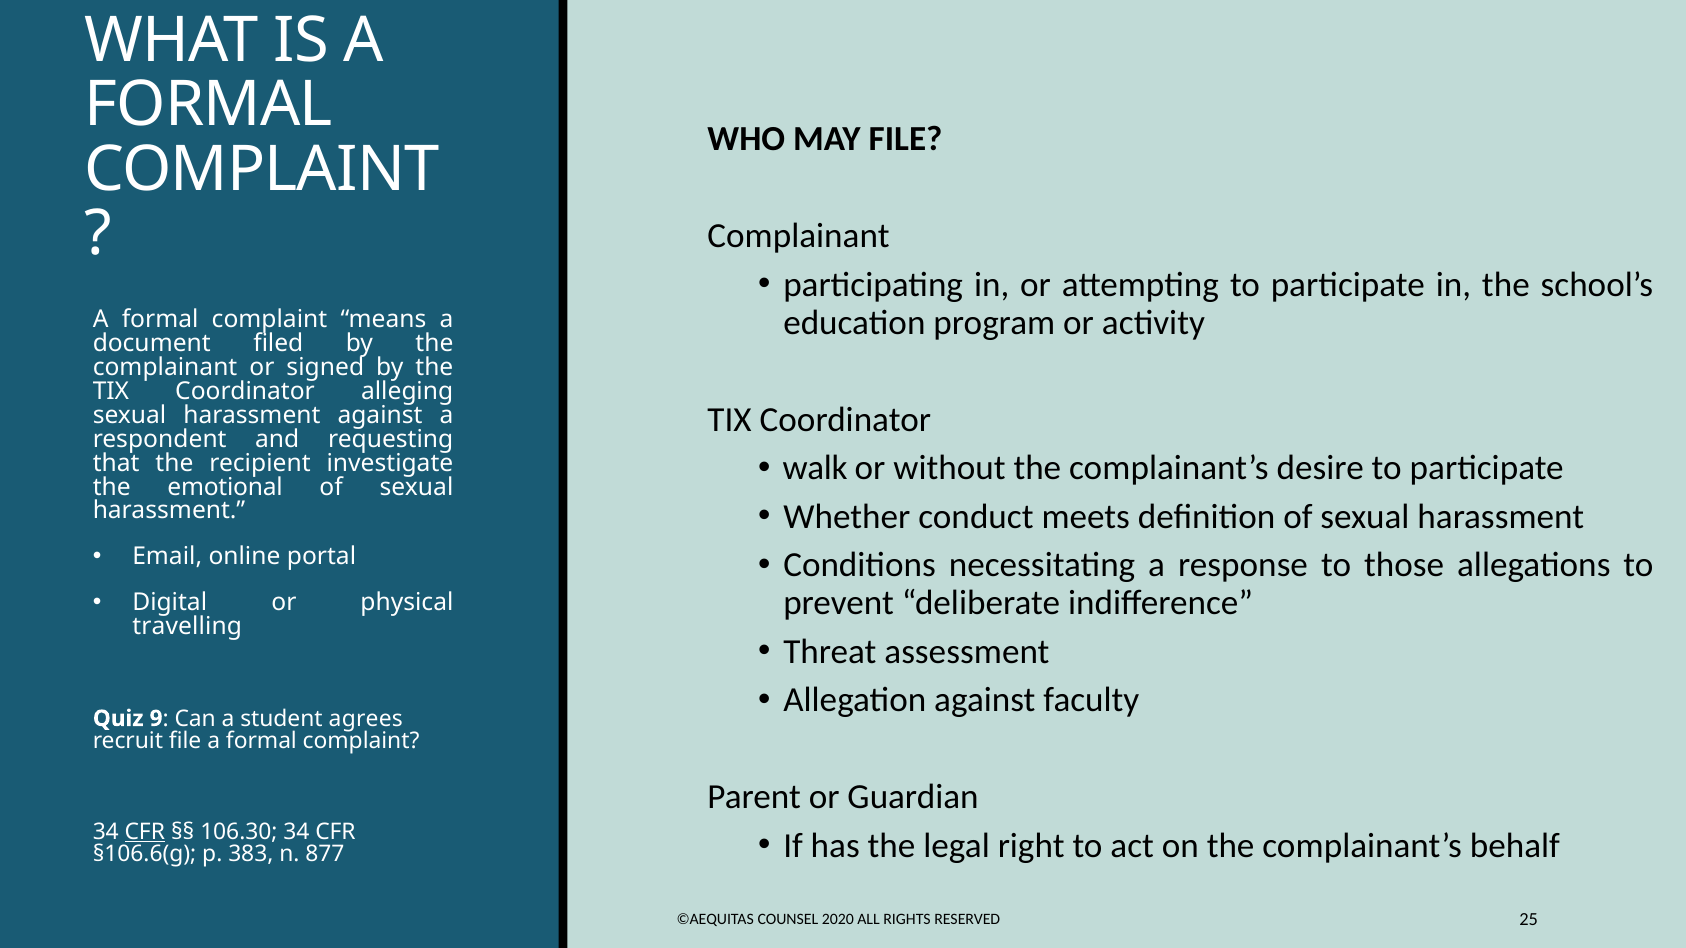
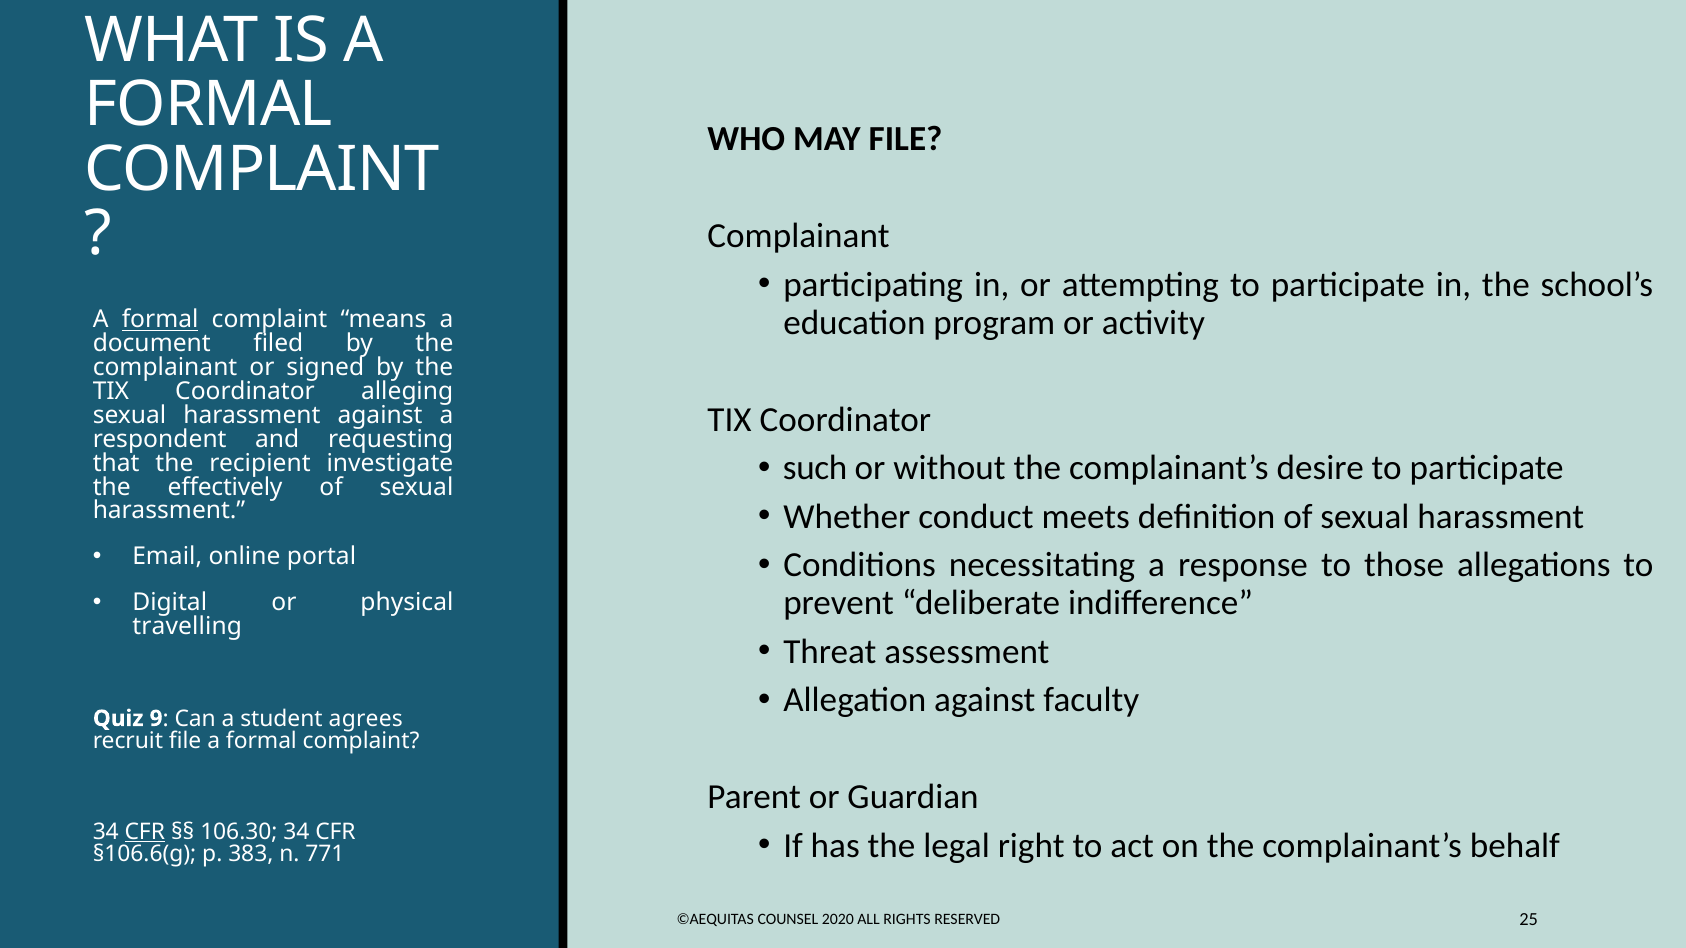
formal at (160, 320) underline: none -> present
walk: walk -> such
emotional: emotional -> effectively
877: 877 -> 771
